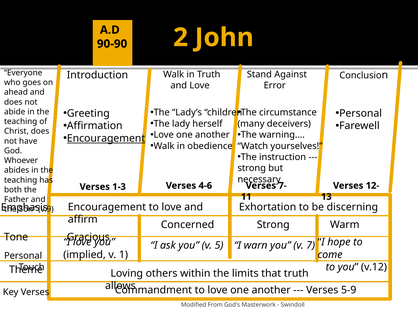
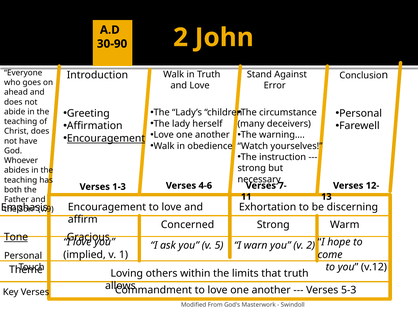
90-90: 90-90 -> 30-90
Tone underline: none -> present
v 7: 7 -> 2
5-9: 5-9 -> 5-3
